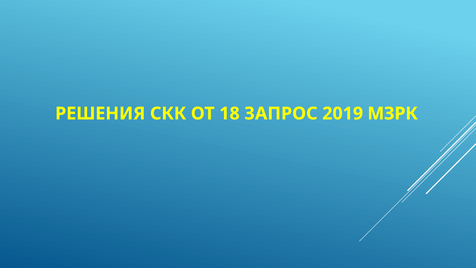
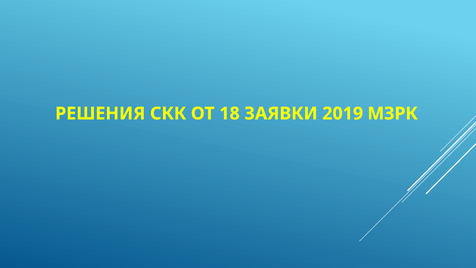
ЗАПРОС: ЗАПРОС -> ЗАЯВКИ
